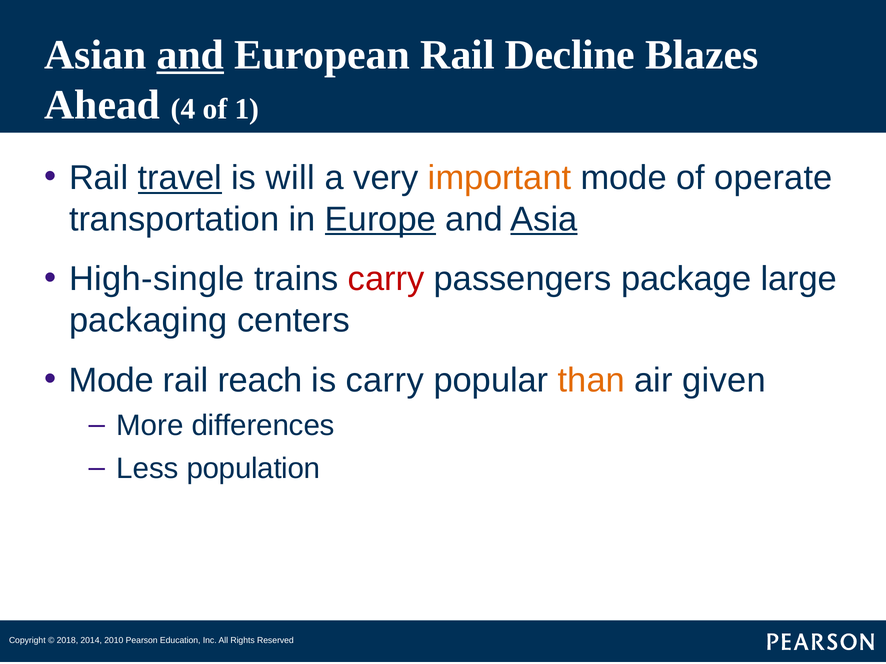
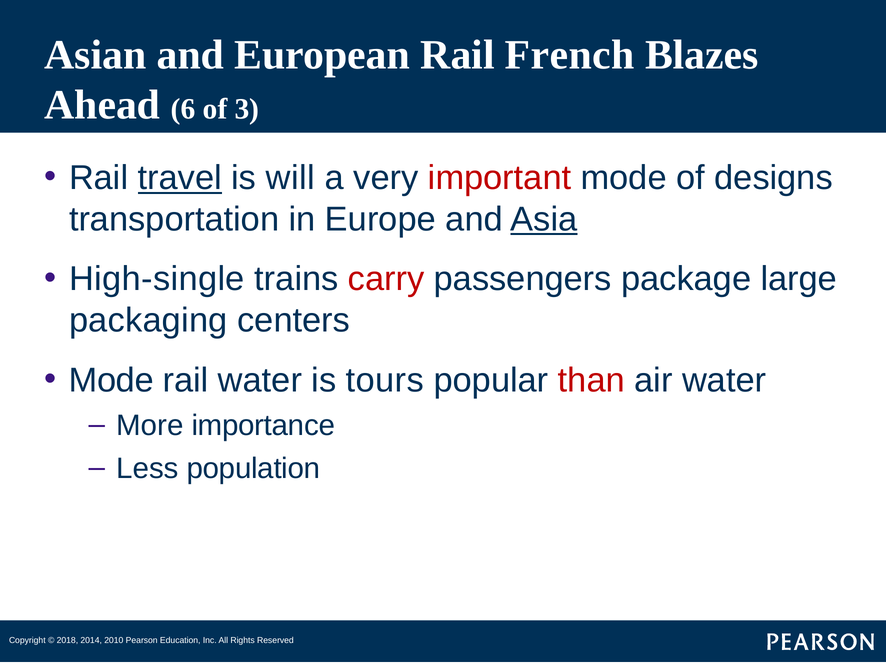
and at (190, 55) underline: present -> none
Decline: Decline -> French
4: 4 -> 6
1: 1 -> 3
important colour: orange -> red
operate: operate -> designs
Europe underline: present -> none
rail reach: reach -> water
is carry: carry -> tours
than colour: orange -> red
air given: given -> water
differences: differences -> importance
